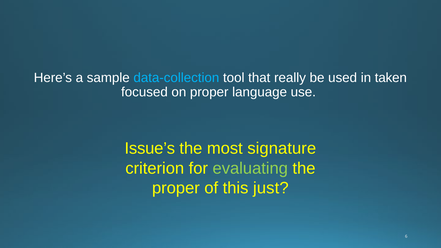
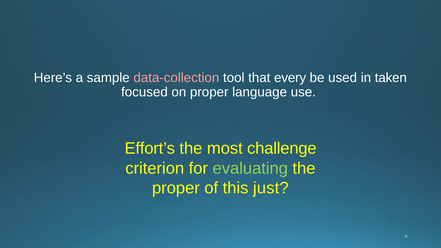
data-collection colour: light blue -> pink
really: really -> every
Issue’s: Issue’s -> Effort’s
signature: signature -> challenge
